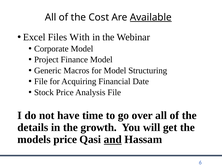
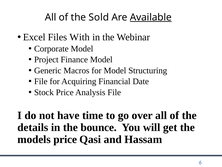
Cost: Cost -> Sold
growth: growth -> bounce
and underline: present -> none
